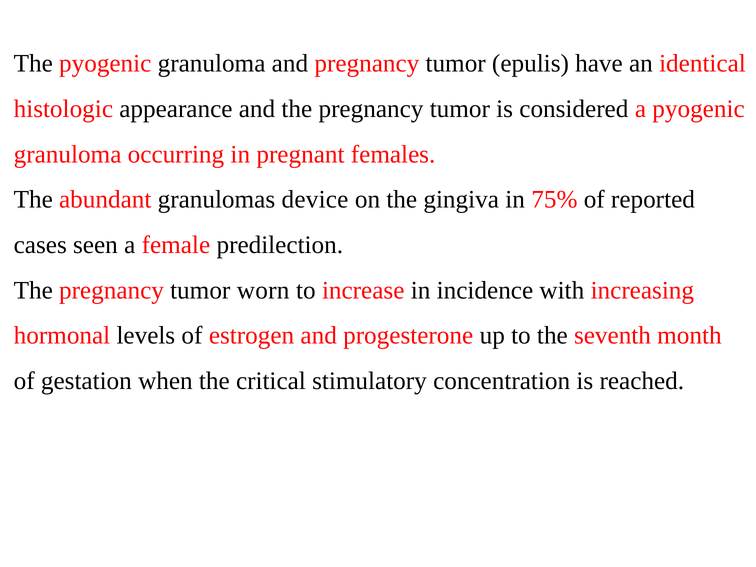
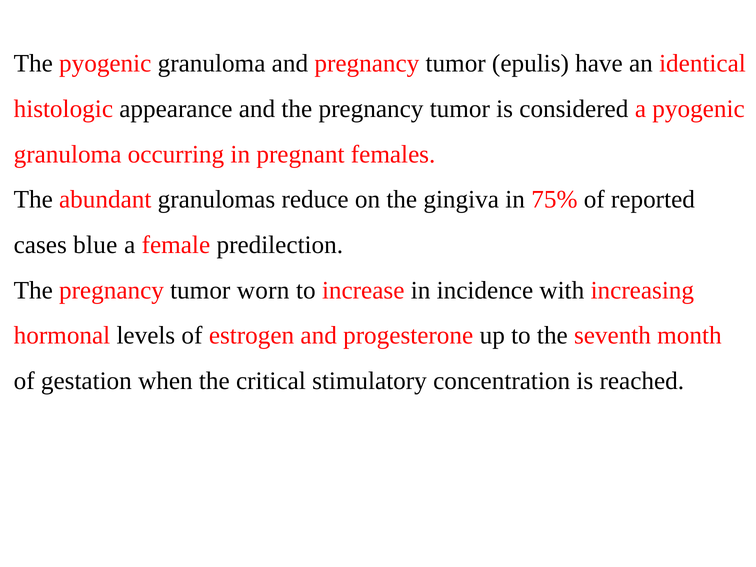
device: device -> reduce
seen: seen -> blue
